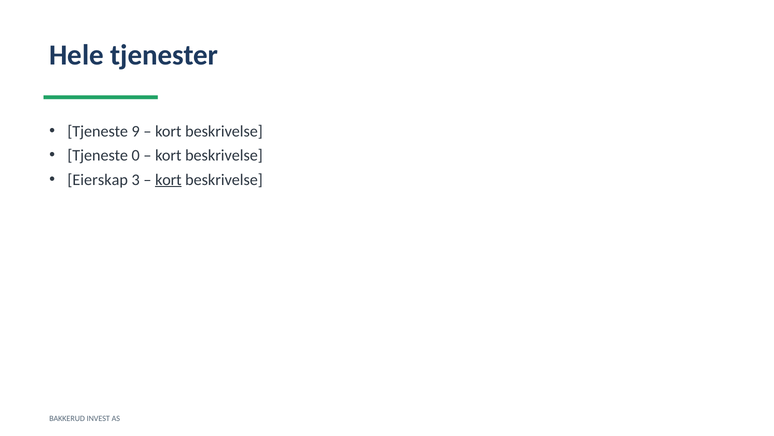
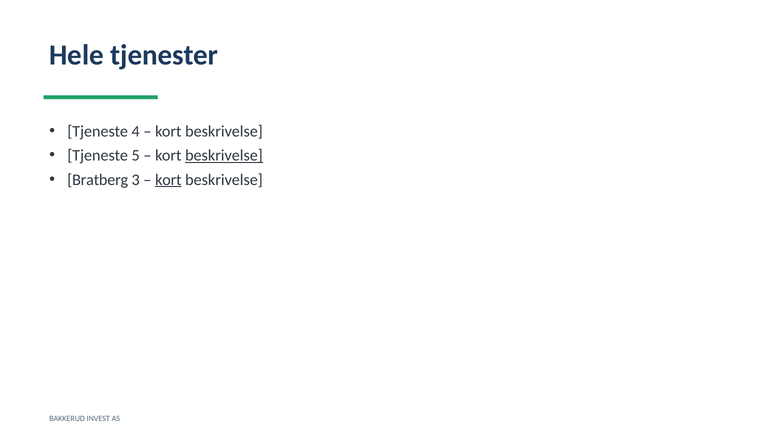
9: 9 -> 4
0: 0 -> 5
beskrivelse at (224, 155) underline: none -> present
Eierskap: Eierskap -> Bratberg
